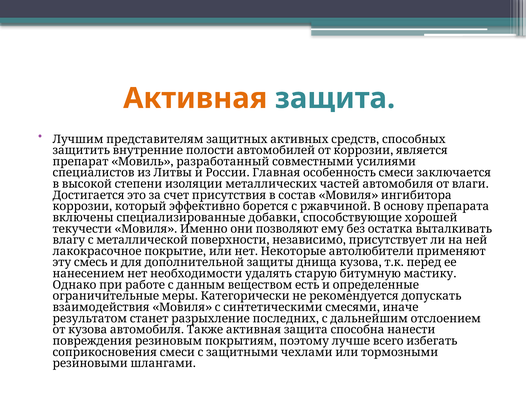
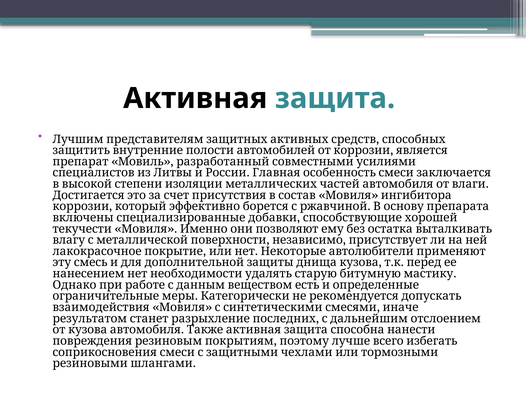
Активная colour: orange -> black
